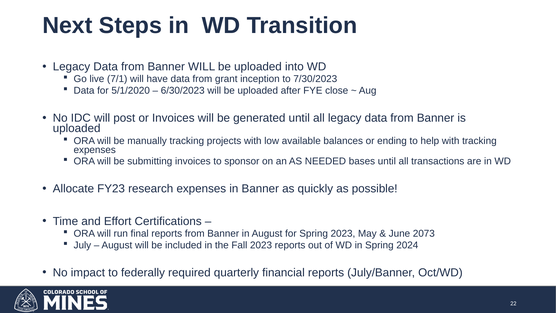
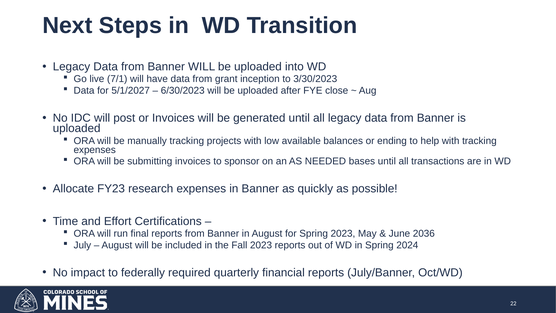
7/30/2023: 7/30/2023 -> 3/30/2023
5/1/2020: 5/1/2020 -> 5/1/2027
2073: 2073 -> 2036
